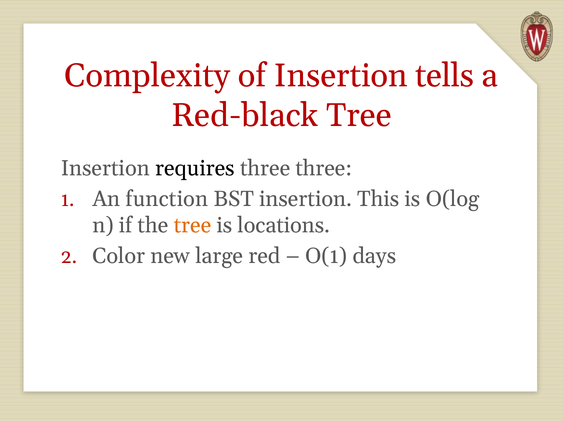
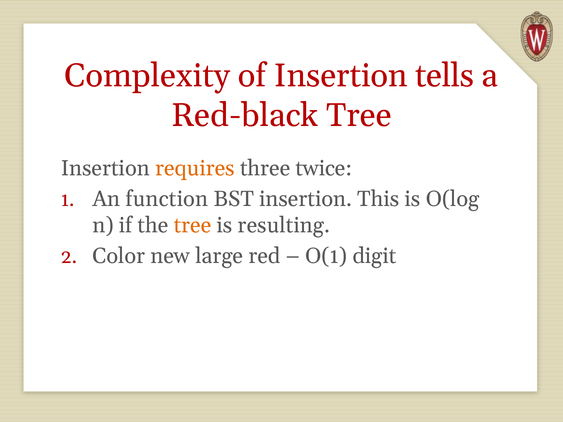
requires colour: black -> orange
three three: three -> twice
locations: locations -> resulting
days: days -> digit
